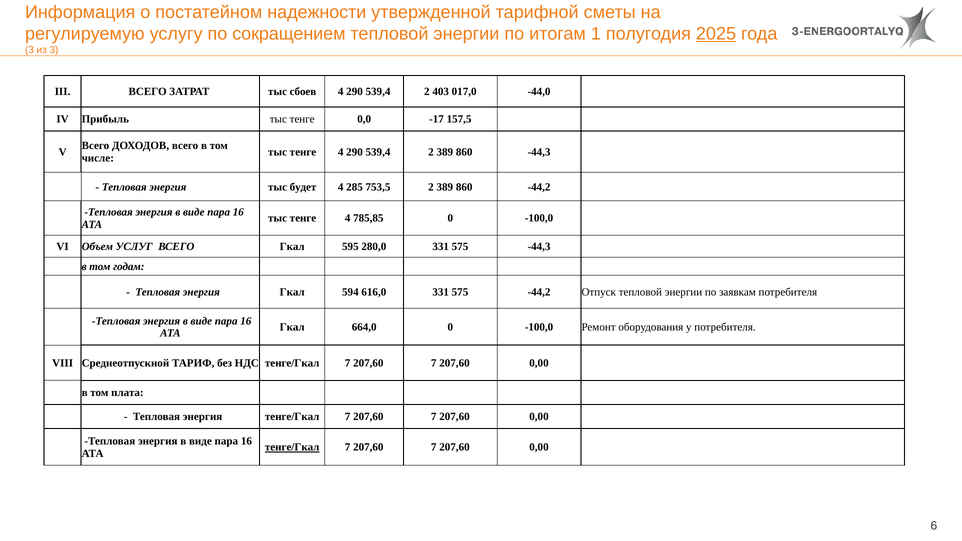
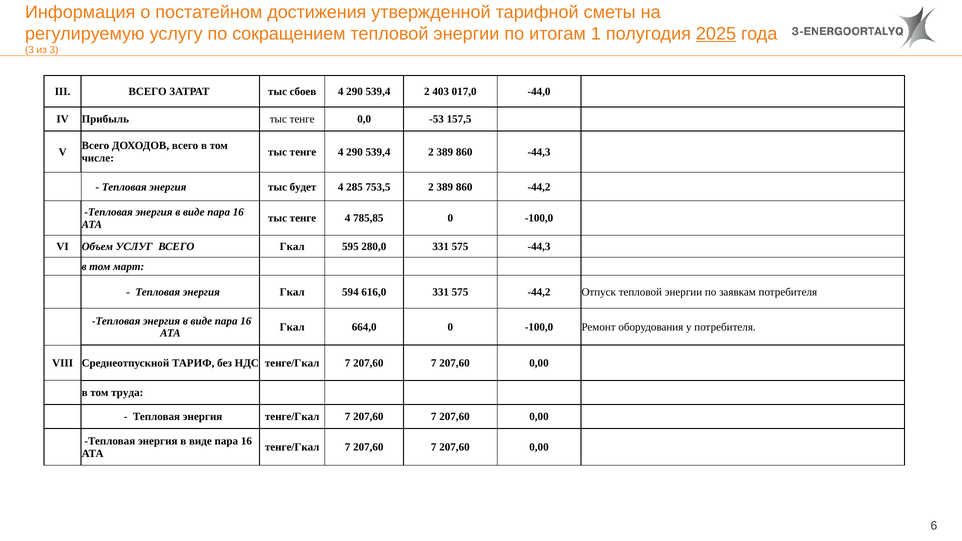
надежности: надежности -> достижения
-17: -17 -> -53
годам: годам -> март
плата: плата -> труда
тенге/Гкал at (292, 447) underline: present -> none
